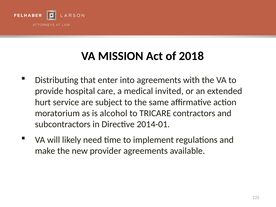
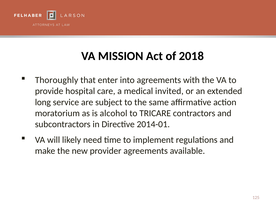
Distributing: Distributing -> Thoroughly
hurt: hurt -> long
